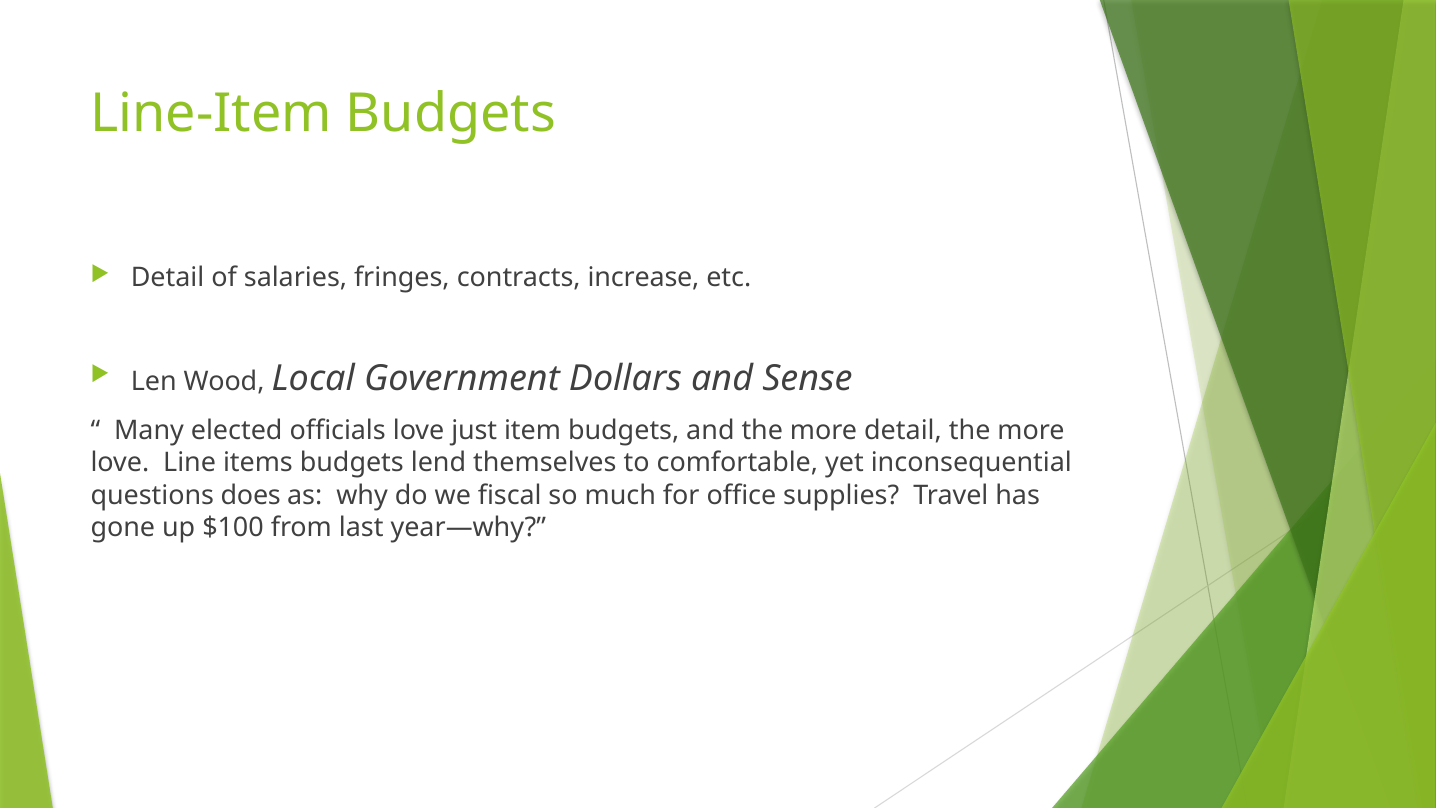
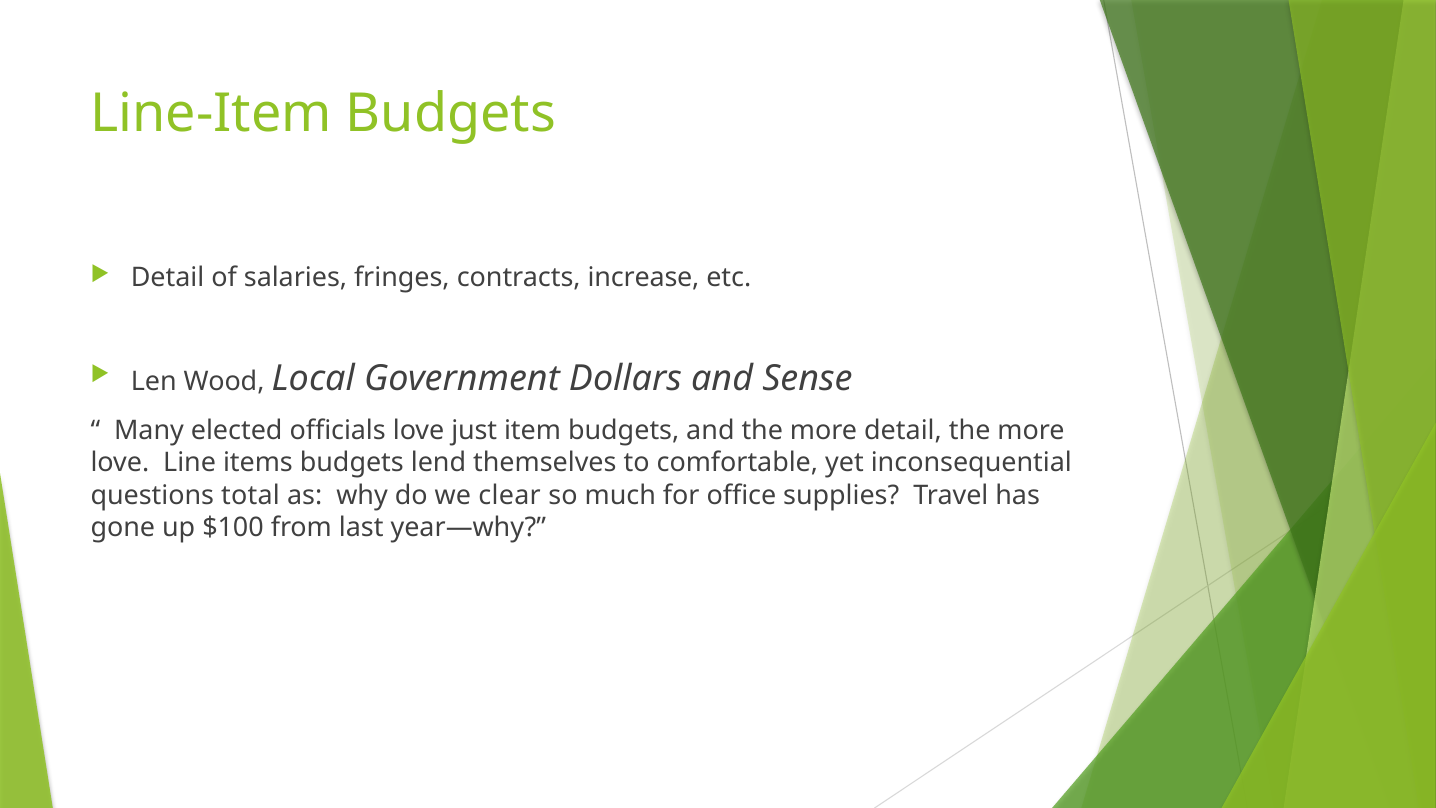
does: does -> total
fiscal: fiscal -> clear
